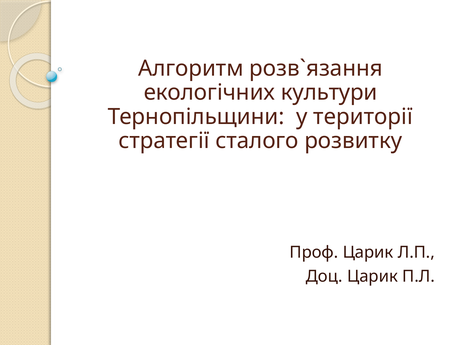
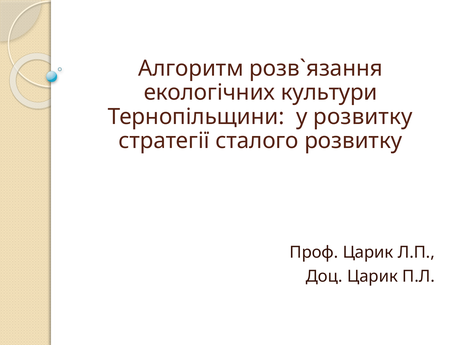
у території: території -> розвитку
